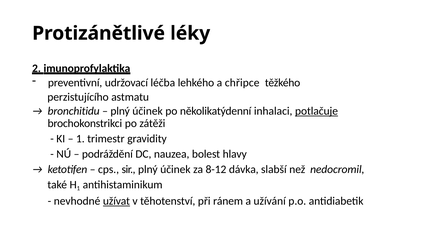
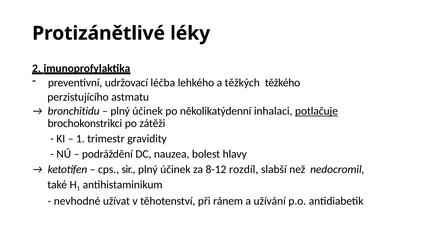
chřipce: chřipce -> těžkých
dávka: dávka -> rozdíl
užívat underline: present -> none
